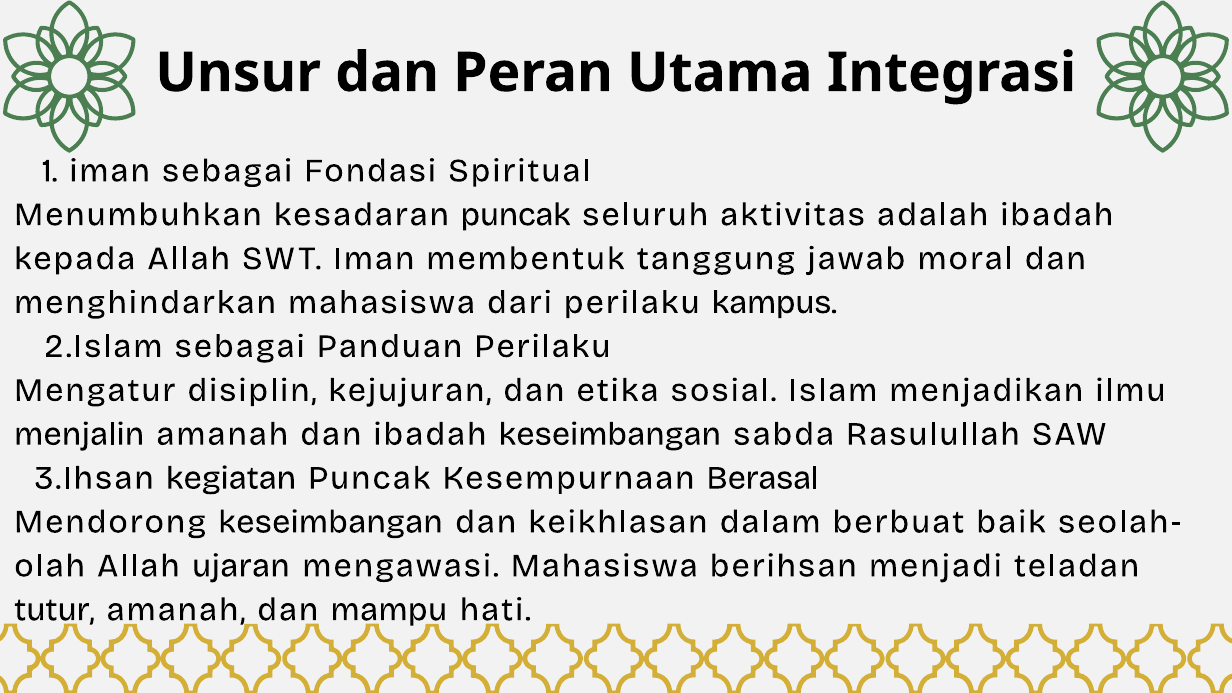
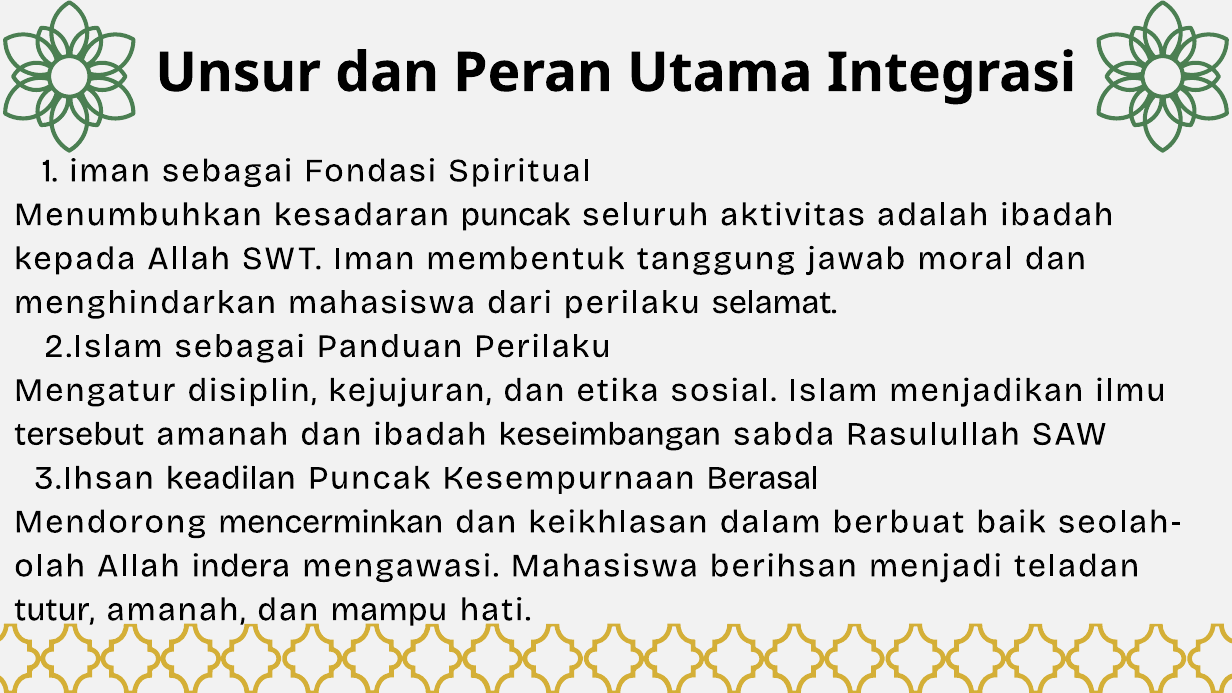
kampus: kampus -> selamat
menjalin: menjalin -> tersebut
kegiatan: kegiatan -> keadilan
Mendorong keseimbangan: keseimbangan -> mencerminkan
ujaran: ujaran -> indera
